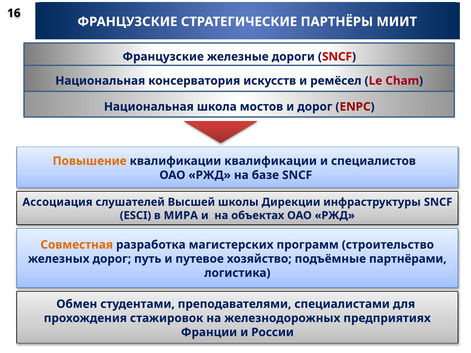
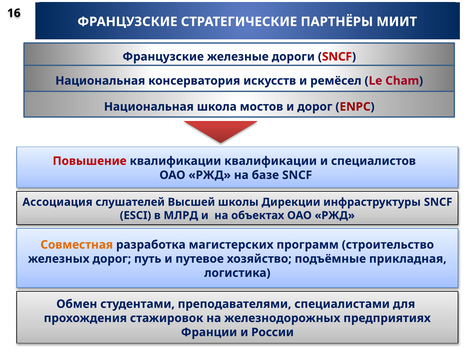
Повышение colour: orange -> red
МИРА: МИРА -> МЛРД
партнёрами: партнёрами -> прикладная
